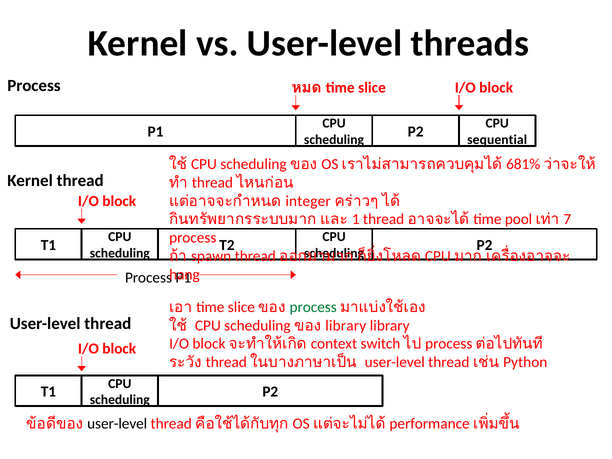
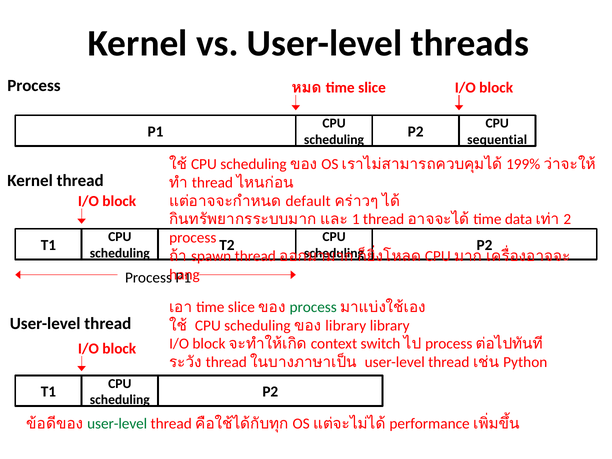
681%: 681% -> 199%
integer: integer -> default
pool: pool -> data
7: 7 -> 2
user-level at (117, 424) colour: black -> green
